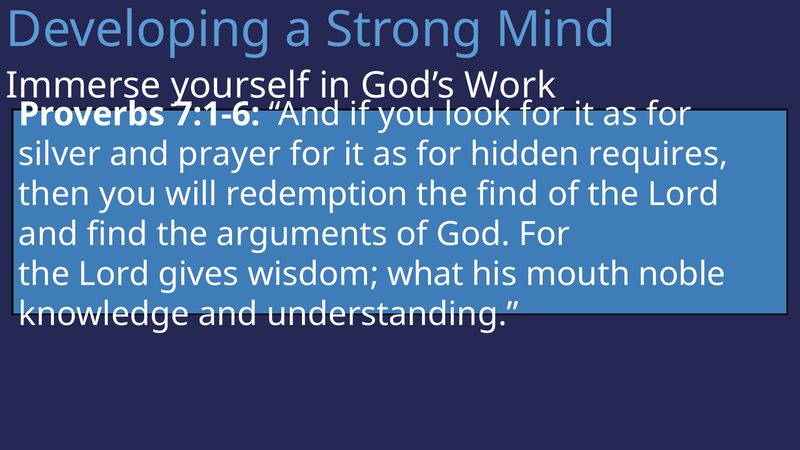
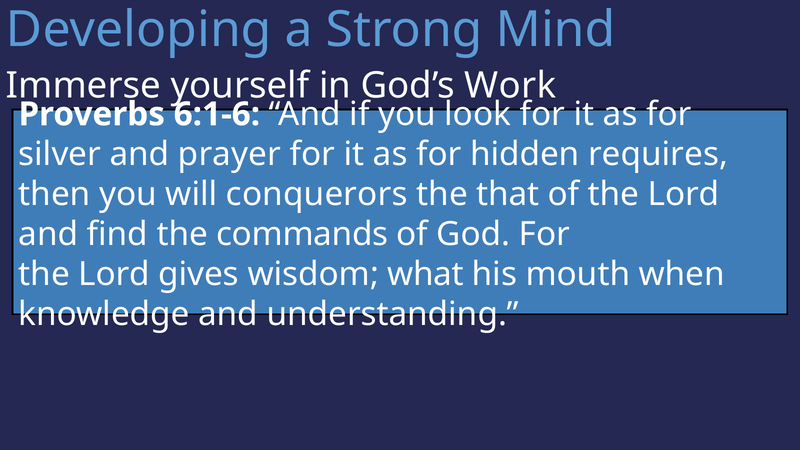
7:1-6: 7:1-6 -> 6:1-6
redemption: redemption -> conquerors
the find: find -> that
arguments: arguments -> commands
noble: noble -> when
